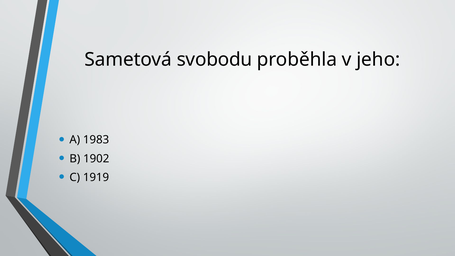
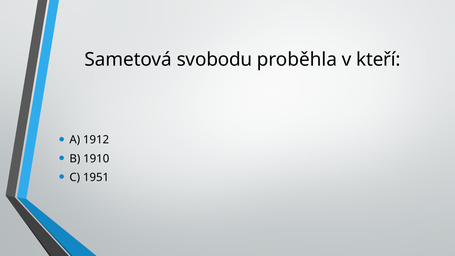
jeho: jeho -> kteří
1983: 1983 -> 1912
1902: 1902 -> 1910
1919: 1919 -> 1951
